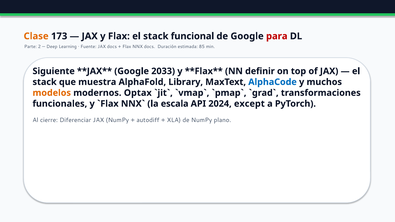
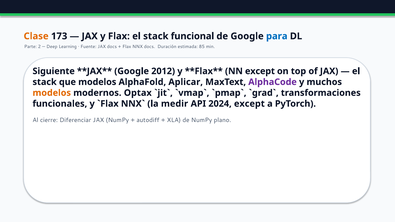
para colour: red -> blue
2033: 2033 -> 2012
NN definir: definir -> except
que muestra: muestra -> modelos
Library: Library -> Aplicar
AlphaCode colour: blue -> purple
escala: escala -> medir
